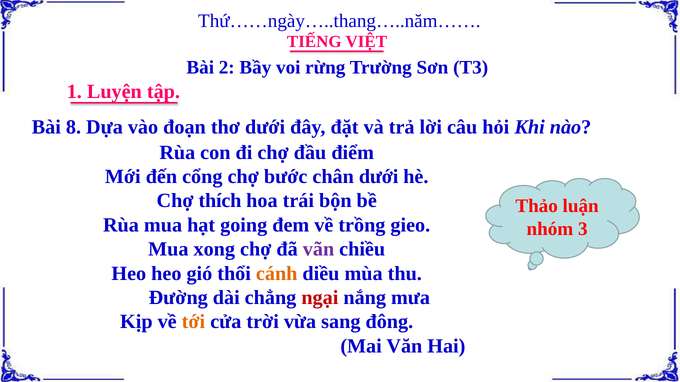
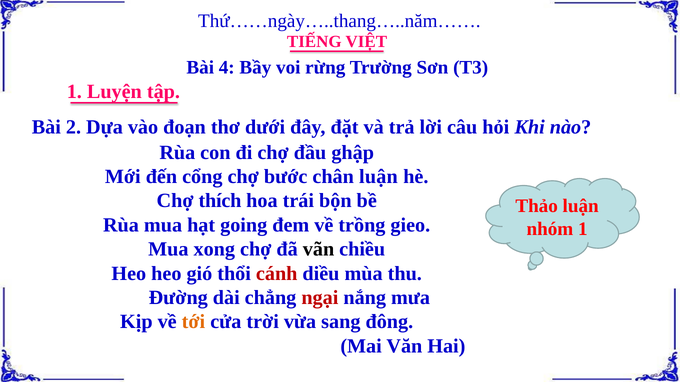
2: 2 -> 4
8: 8 -> 2
điểm: điểm -> ghập
chân dưới: dưới -> luận
nhóm 3: 3 -> 1
vãn colour: purple -> black
cánh colour: orange -> red
